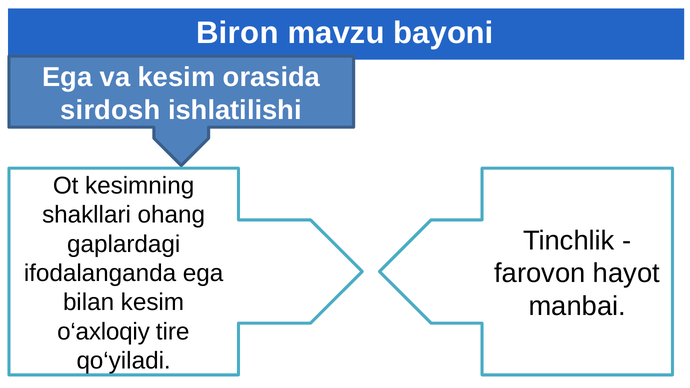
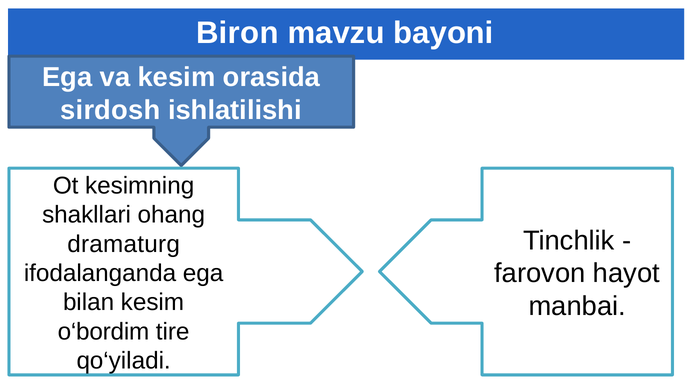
gaplardagi: gaplardagi -> dramaturg
o‘axloqiy: o‘axloqiy -> o‘bordim
